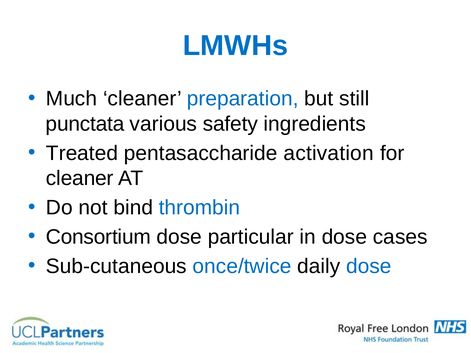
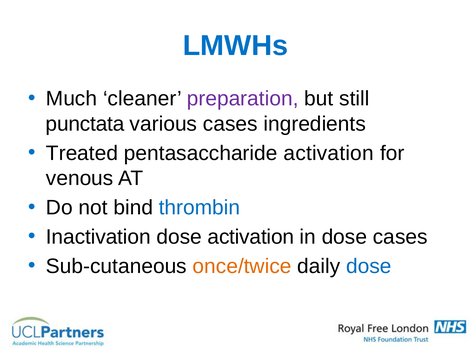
preparation colour: blue -> purple
various safety: safety -> cases
cleaner at (80, 178): cleaner -> venous
Consortium: Consortium -> Inactivation
dose particular: particular -> activation
once/twice colour: blue -> orange
